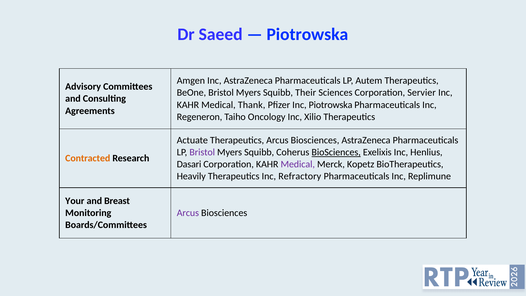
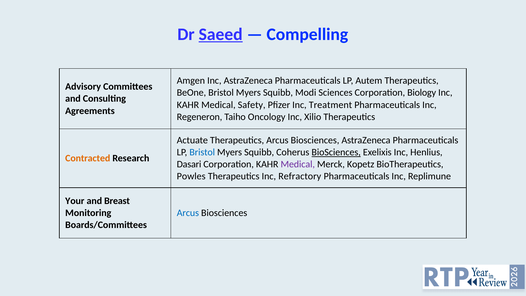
Saeed underline: none -> present
Piotrowska at (307, 34): Piotrowska -> Compelling
Their: Their -> Modi
Servier: Servier -> Biology
Thank: Thank -> Safety
Inc Piotrowska: Piotrowska -> Treatment
Bristol at (202, 152) colour: purple -> blue
Heavily: Heavily -> Powles
Arcus at (188, 213) colour: purple -> blue
